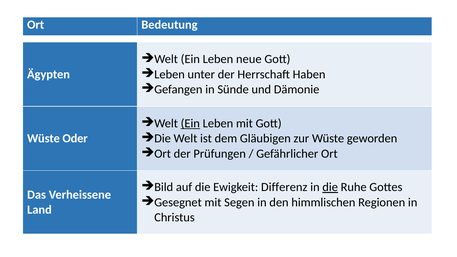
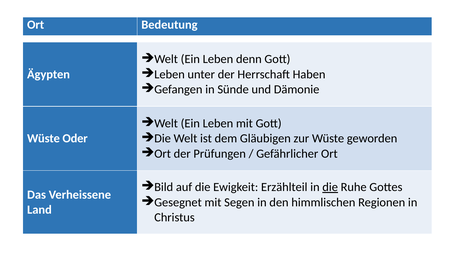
neue: neue -> denn
Ein at (190, 123) underline: present -> none
Differenz: Differenz -> Erzählteil
